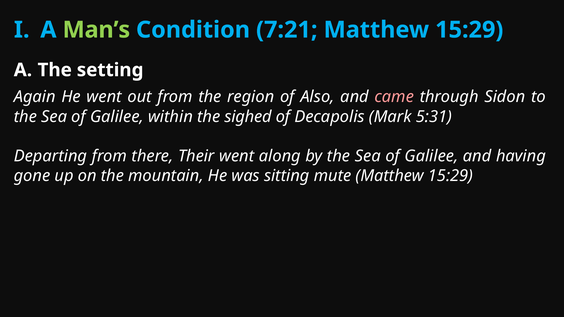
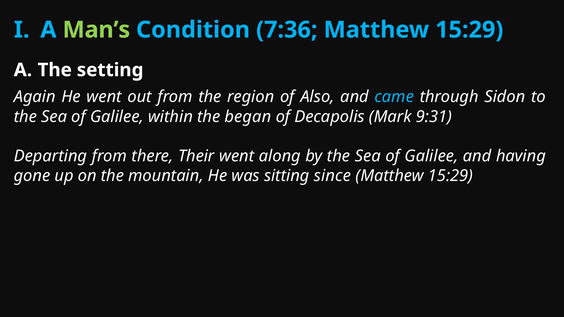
7:21: 7:21 -> 7:36
came colour: pink -> light blue
sighed: sighed -> began
5:31: 5:31 -> 9:31
mute: mute -> since
